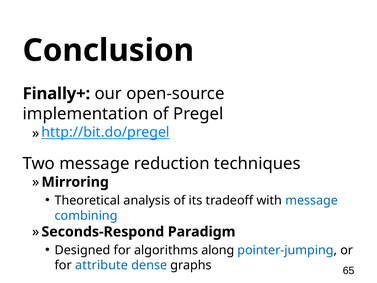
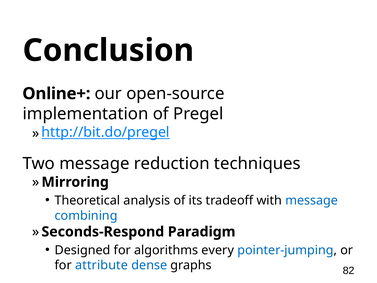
Finally+: Finally+ -> Online+
along: along -> every
65: 65 -> 82
